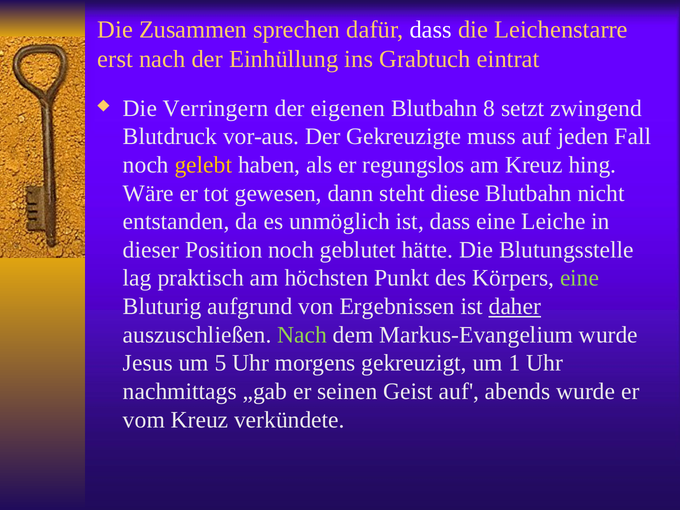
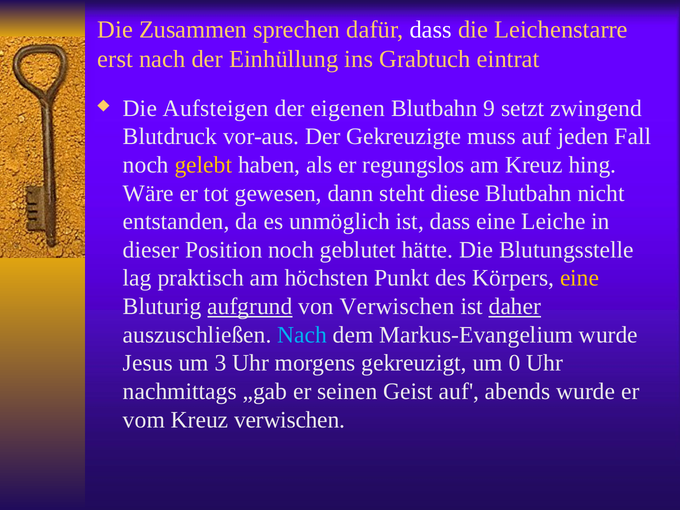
Verringern: Verringern -> Aufsteigen
8: 8 -> 9
eine at (580, 278) colour: light green -> yellow
aufgrund underline: none -> present
von Ergebnissen: Ergebnissen -> Verwischen
Nach at (302, 335) colour: light green -> light blue
5: 5 -> 3
1: 1 -> 0
Kreuz verkündete: verkündete -> verwischen
